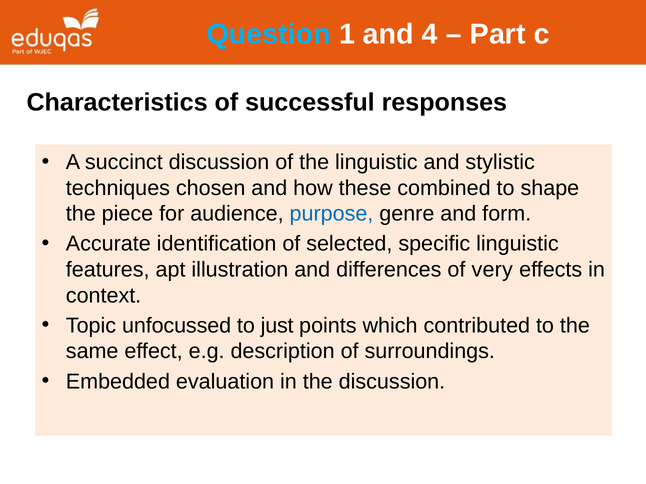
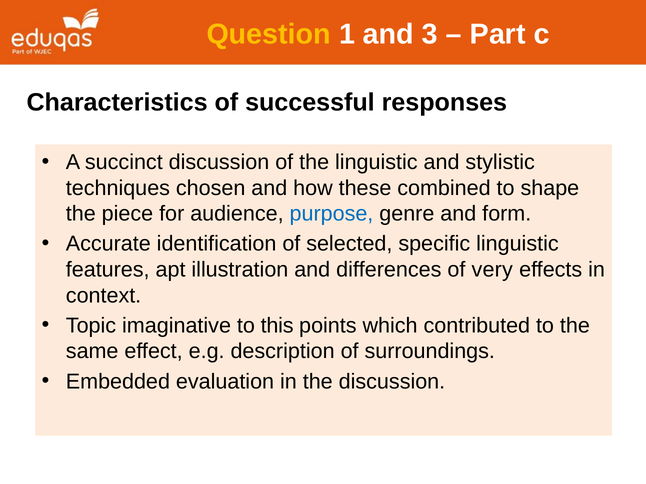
Question colour: light blue -> yellow
4: 4 -> 3
unfocussed: unfocussed -> imaginative
just: just -> this
